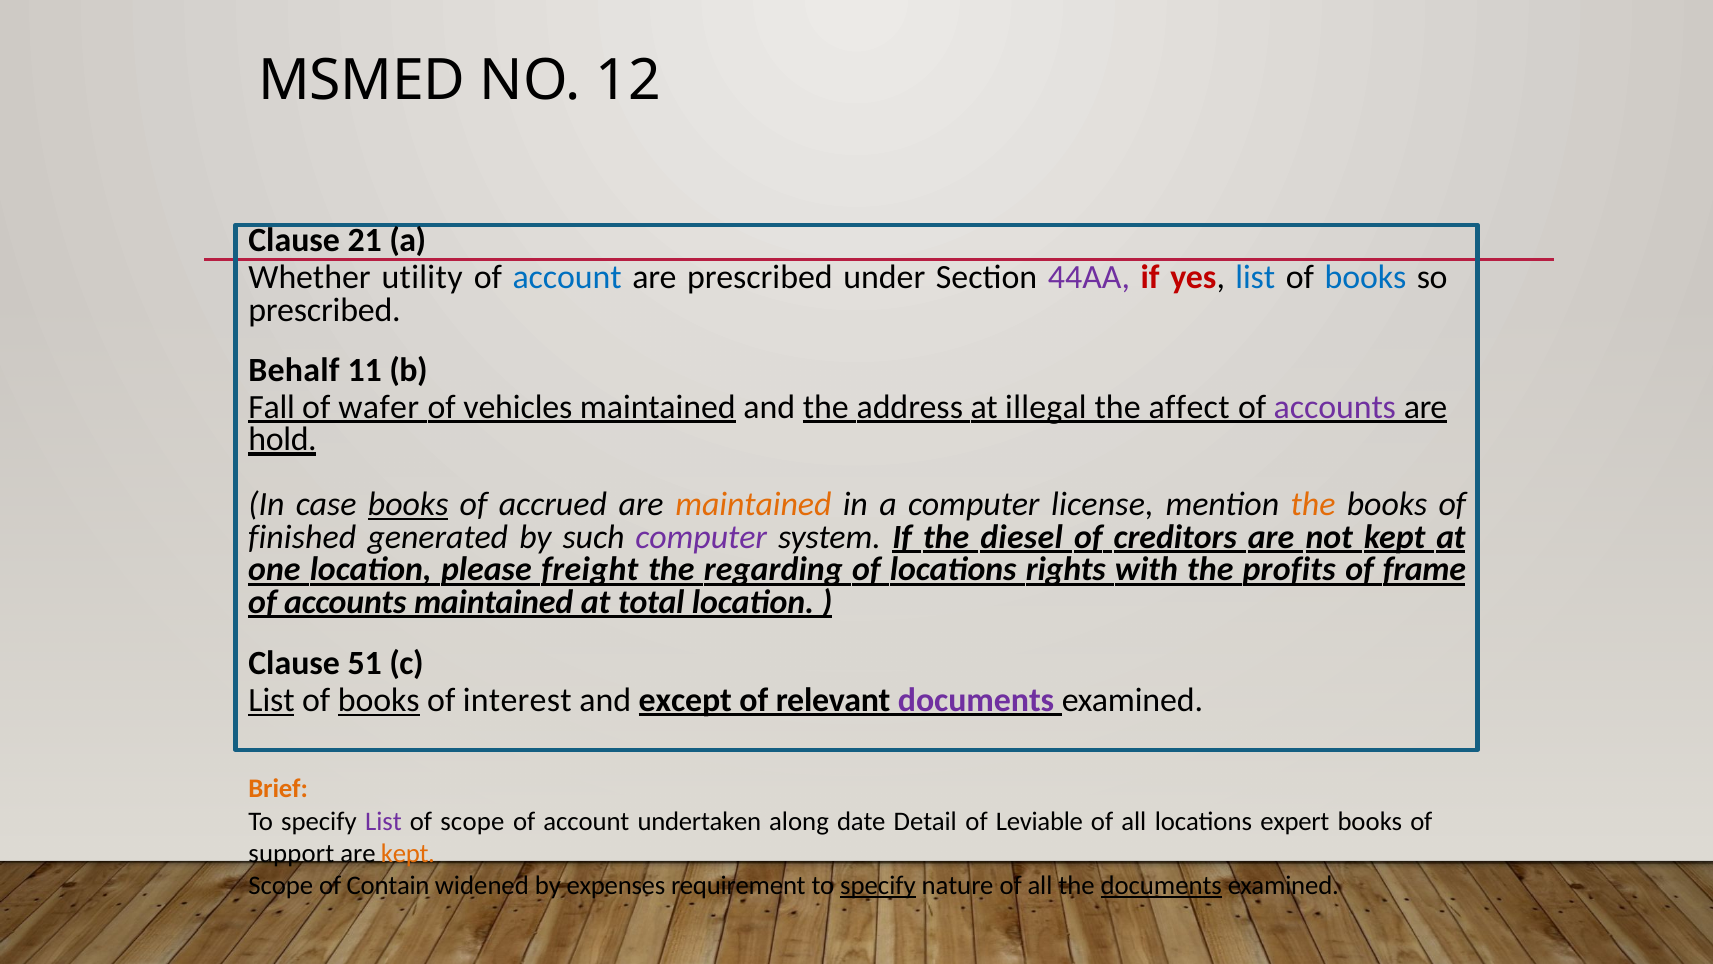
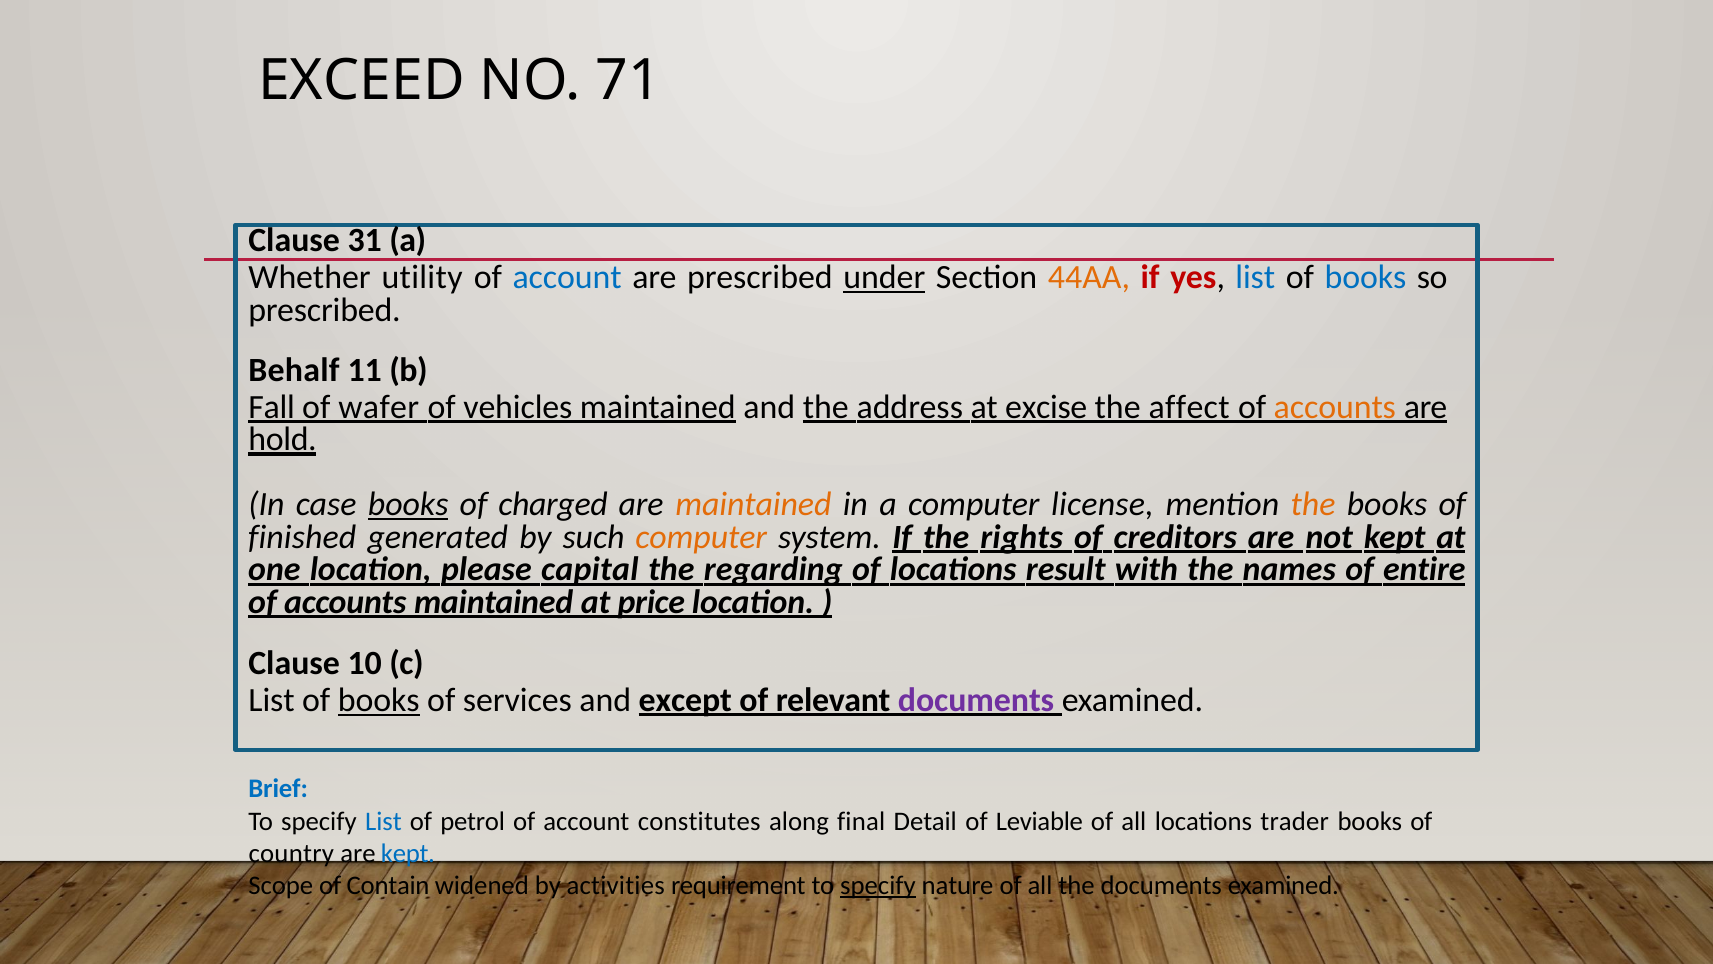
MSMED: MSMED -> EXCEED
12: 12 -> 71
21: 21 -> 31
under underline: none -> present
44AA colour: purple -> orange
illegal: illegal -> excise
accounts at (1335, 407) colour: purple -> orange
accrued: accrued -> charged
computer at (701, 537) colour: purple -> orange
diesel: diesel -> rights
freight: freight -> capital
rights: rights -> result
profits: profits -> names
frame: frame -> entire
total: total -> price
51: 51 -> 10
List at (271, 700) underline: present -> none
interest: interest -> services
Brief colour: orange -> blue
List at (383, 821) colour: purple -> blue
of scope: scope -> petrol
undertaken: undertaken -> constitutes
date: date -> final
expert: expert -> trader
support: support -> country
kept at (408, 853) colour: orange -> blue
expenses: expenses -> activities
documents at (1161, 885) underline: present -> none
